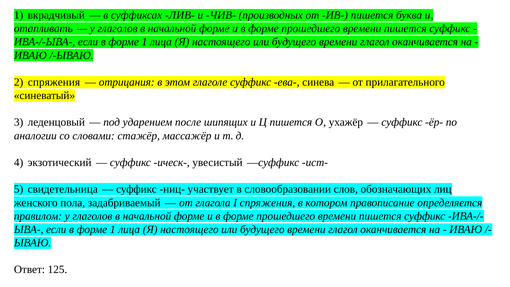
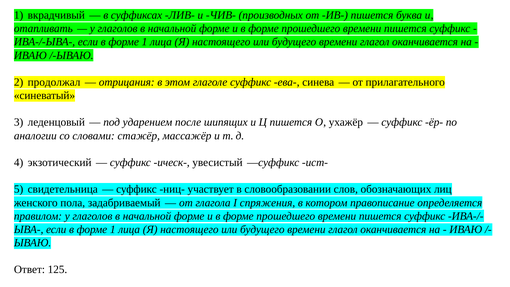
2 спряжения: спряжения -> продолжал
